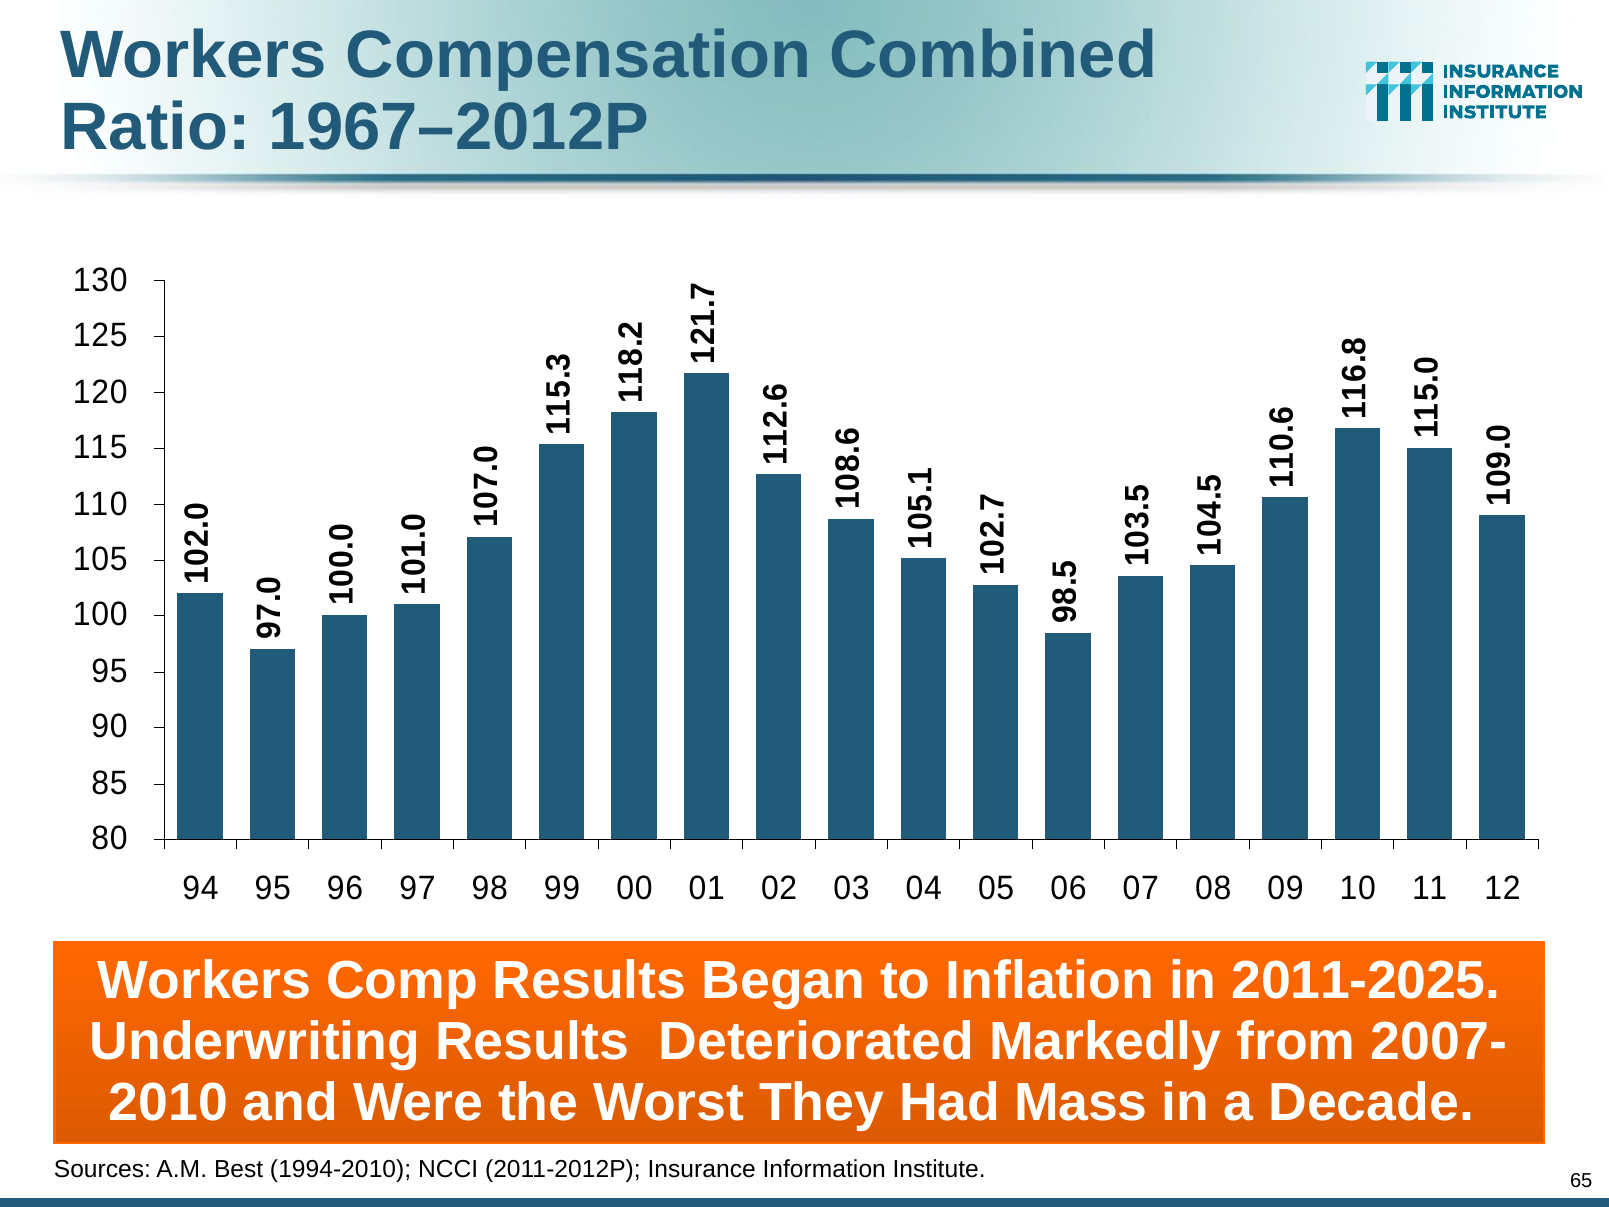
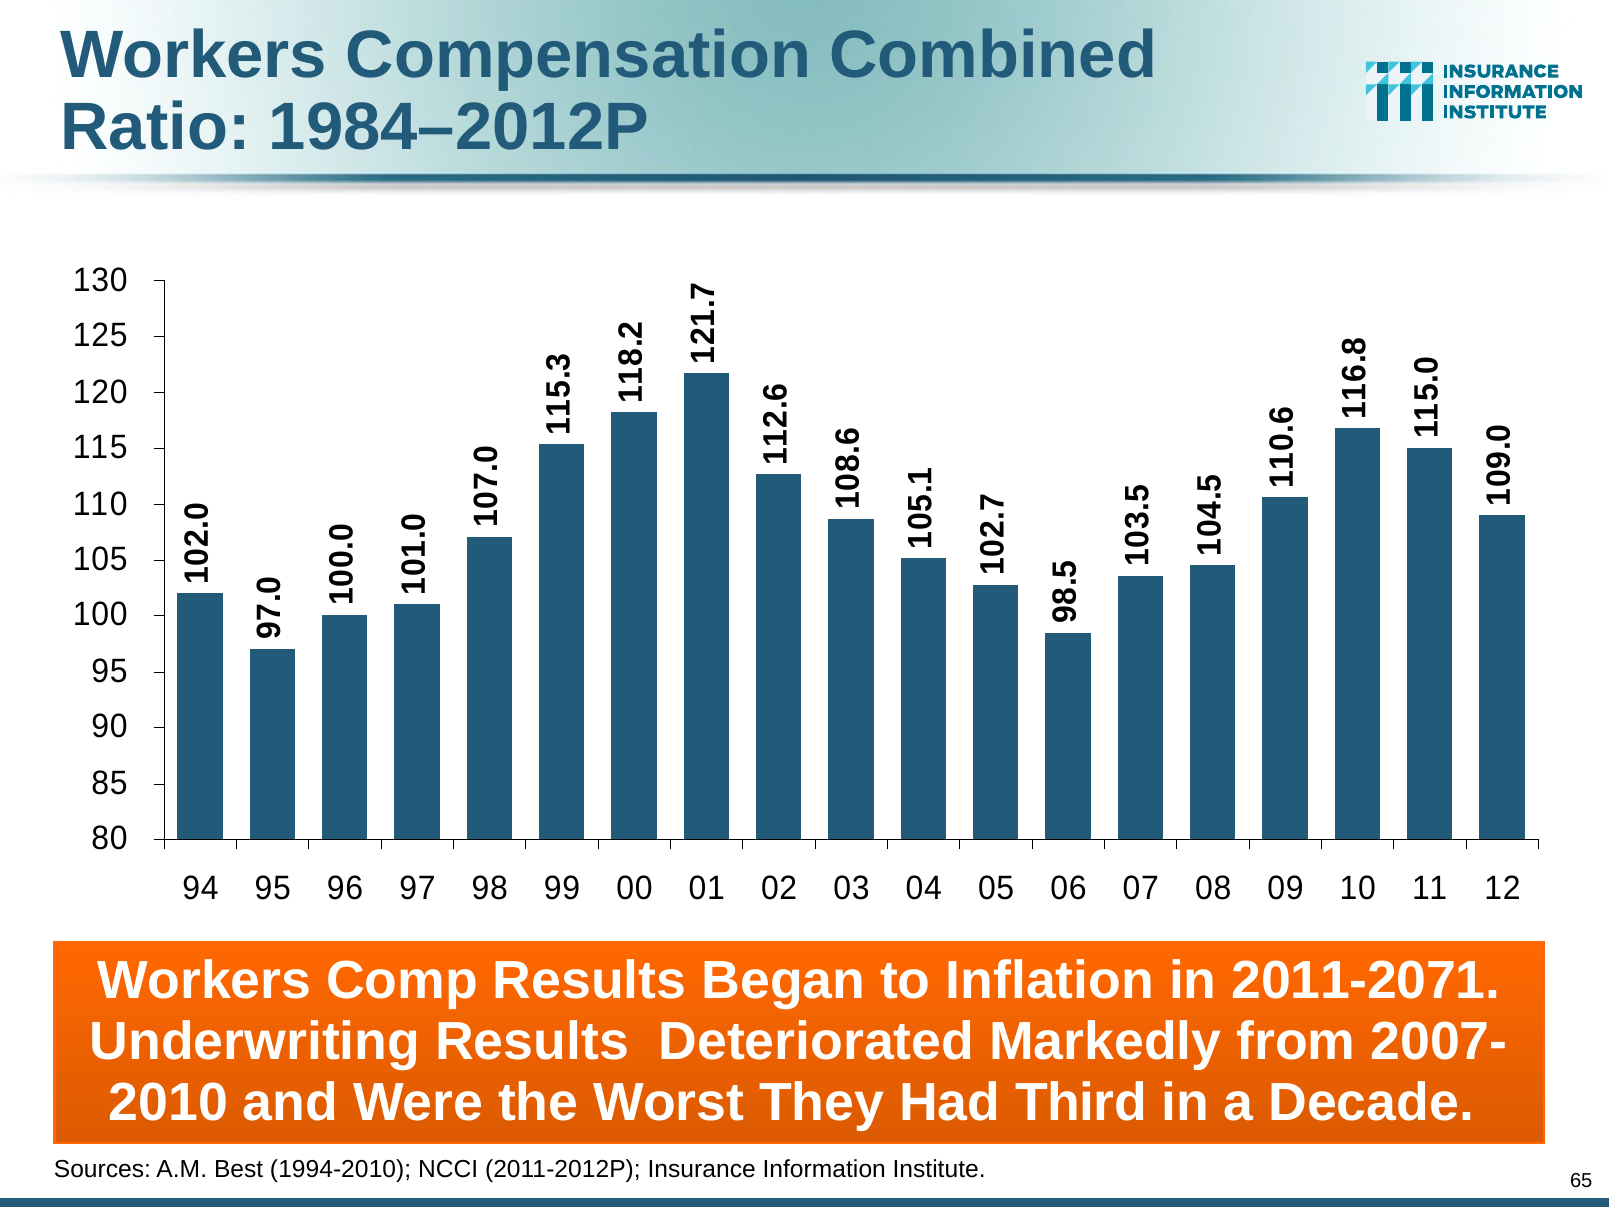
1967–2012P: 1967–2012P -> 1984–2012P
2011-2025: 2011-2025 -> 2011-2071
Mass: Mass -> Third
